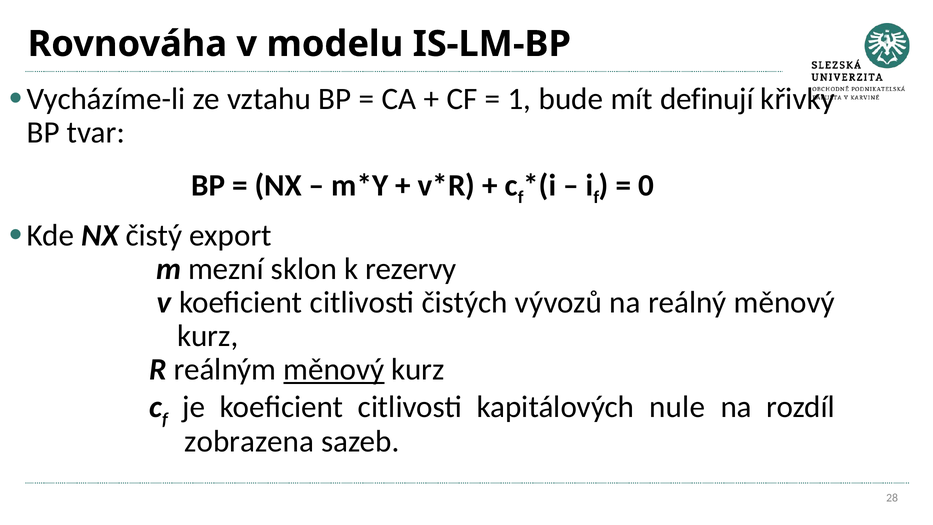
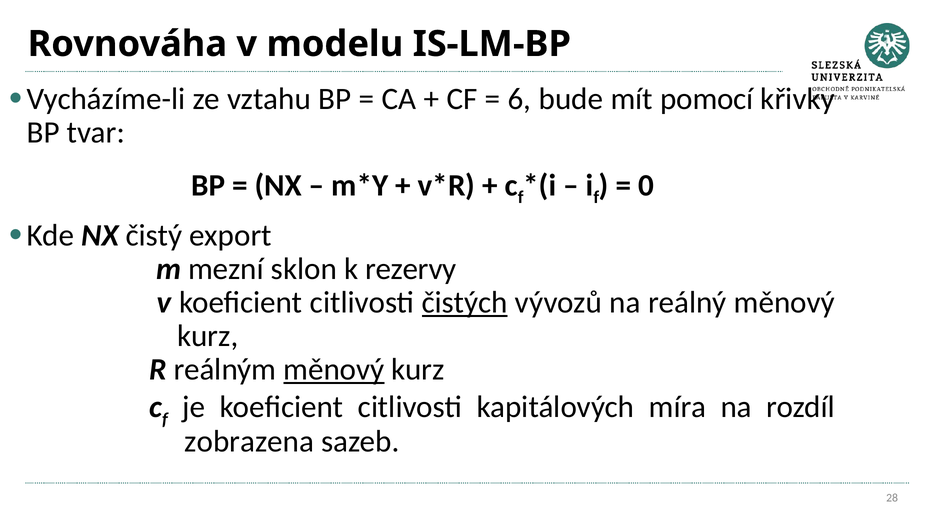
1: 1 -> 6
definují: definují -> pomocí
čistých underline: none -> present
nule: nule -> míra
